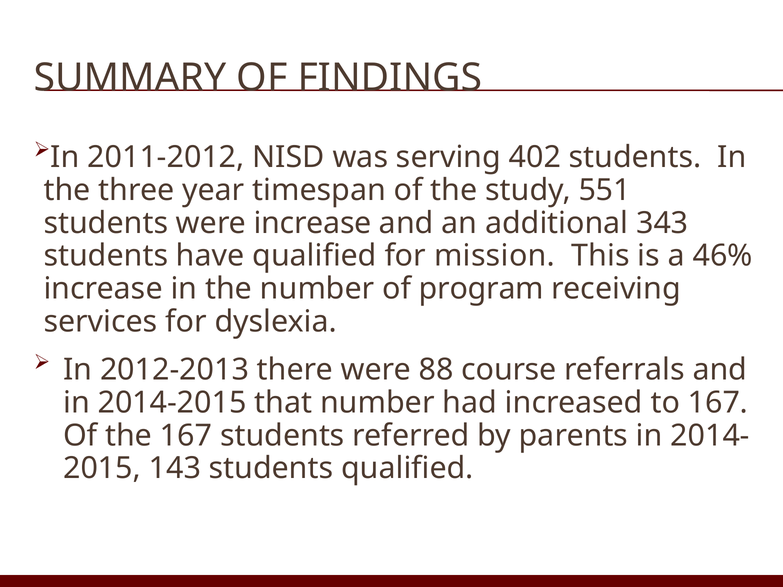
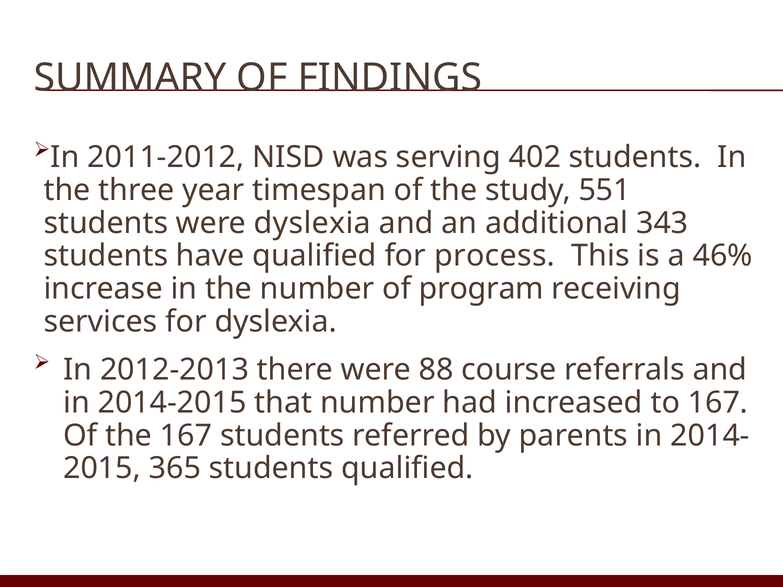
were increase: increase -> dyslexia
mission: mission -> process
143: 143 -> 365
